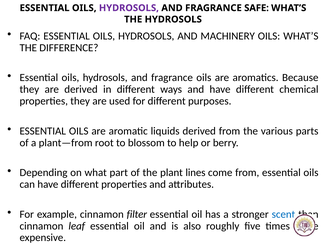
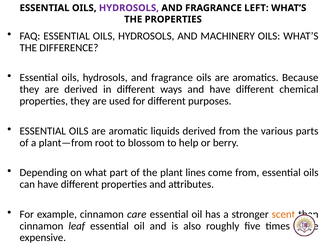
SAFE: SAFE -> LEFT
THE HYDROSOLS: HYDROSOLS -> PROPERTIES
filter: filter -> care
scent colour: blue -> orange
